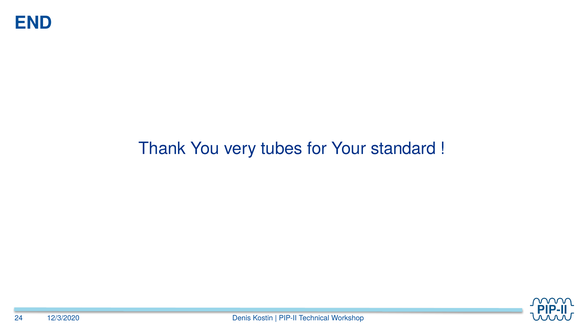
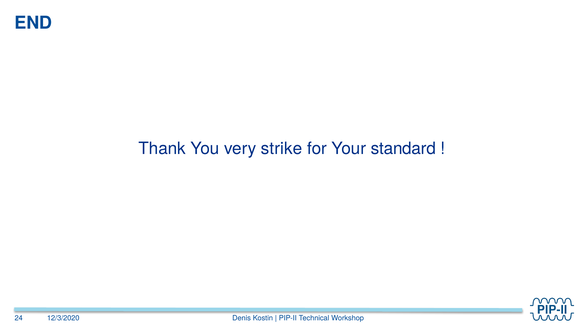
tubes: tubes -> strike
